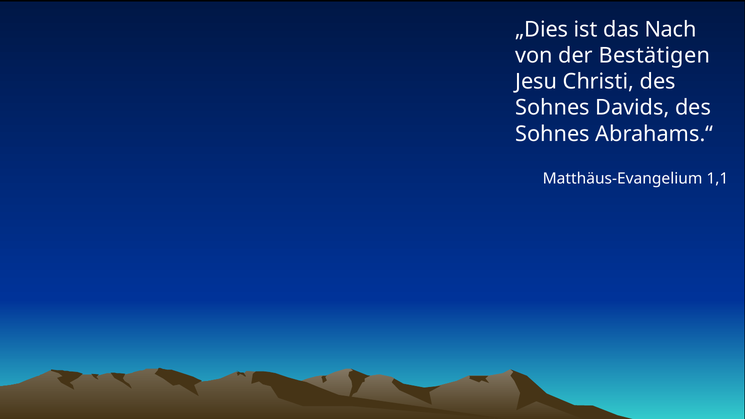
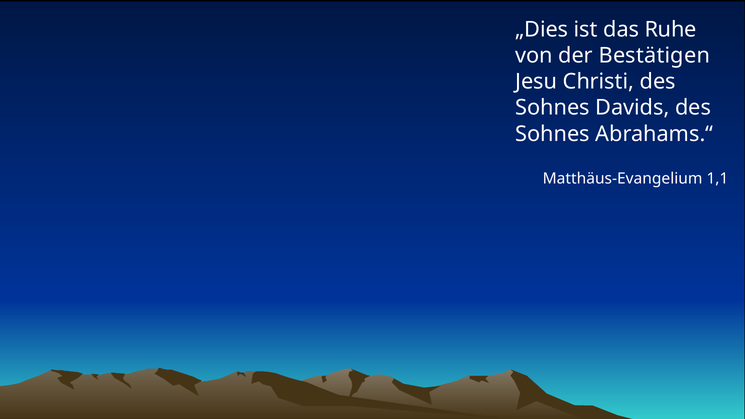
Nach: Nach -> Ruhe
